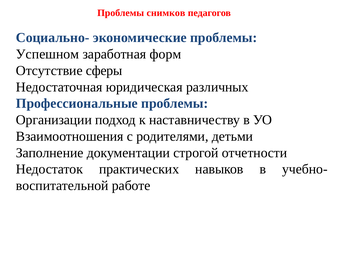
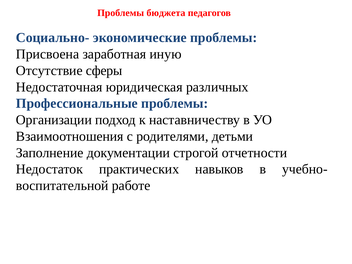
снимков: снимков -> бюджета
Успешном: Успешном -> Присвоена
форм: форм -> иную
